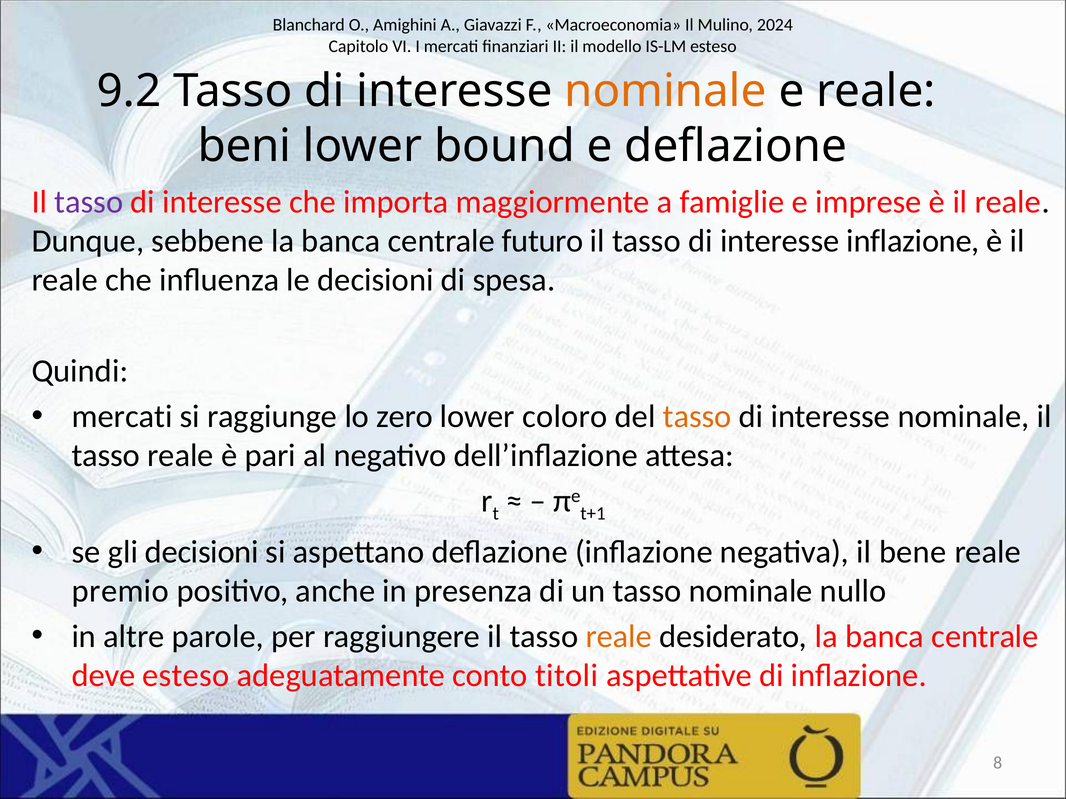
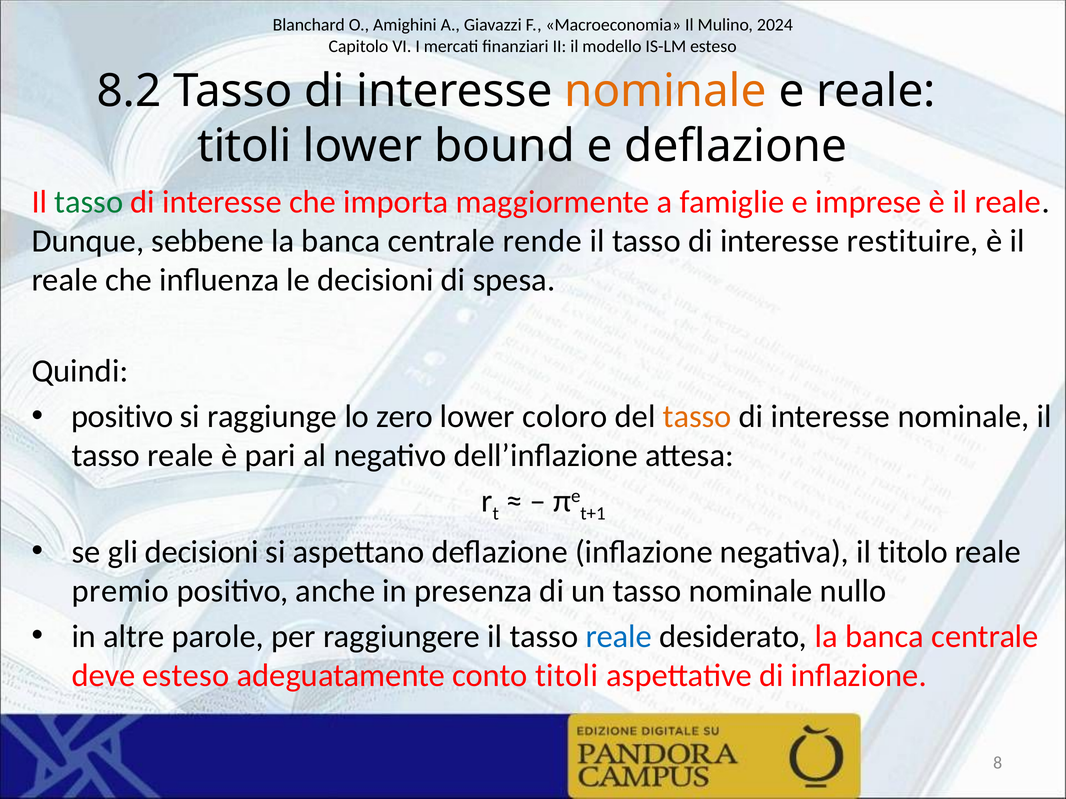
9.2: 9.2 -> 8.2
beni at (244, 146): beni -> titoli
tasso at (89, 202) colour: purple -> green
futuro: futuro -> rende
interesse inflazione: inflazione -> restituire
mercati at (122, 417): mercati -> positivo
bene: bene -> titolo
reale at (619, 637) colour: orange -> blue
